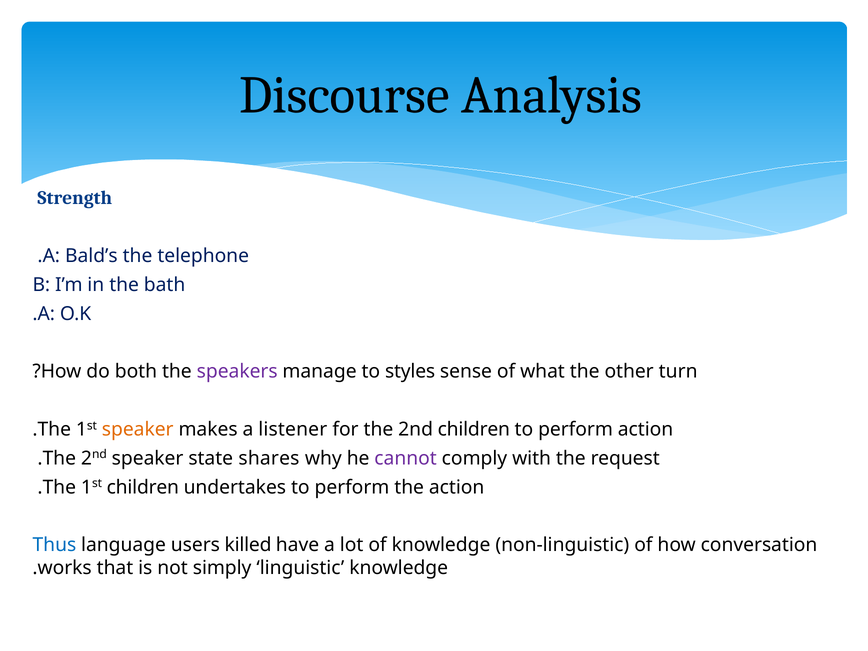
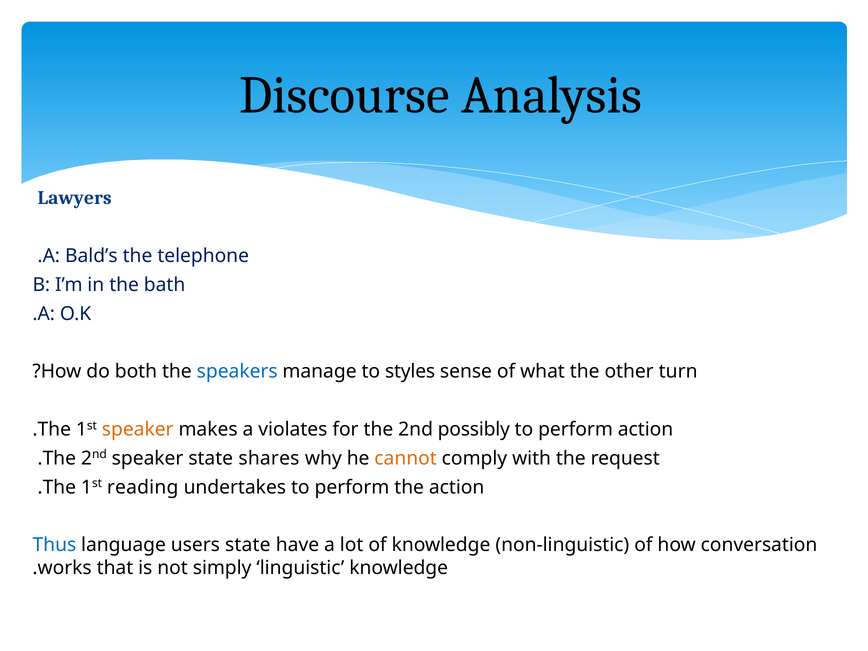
Strength: Strength -> Lawyers
speakers colour: purple -> blue
listener: listener -> violates
2nd children: children -> possibly
cannot colour: purple -> orange
1st children: children -> reading
users killed: killed -> state
